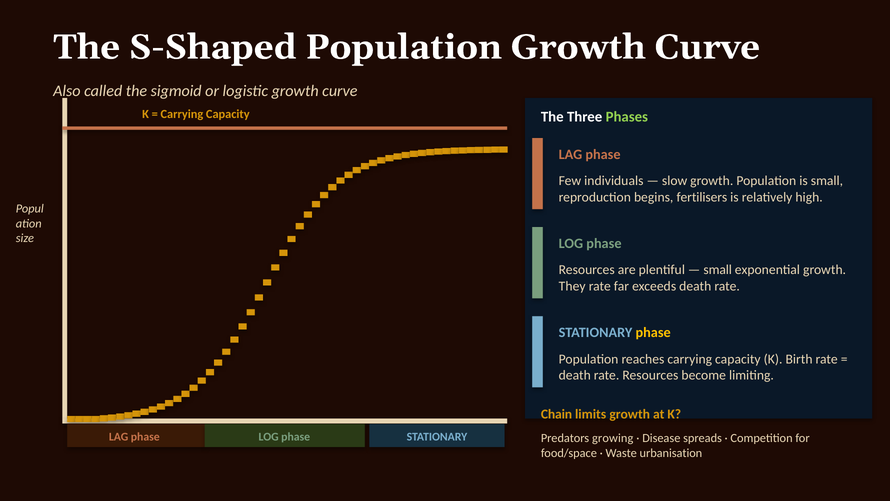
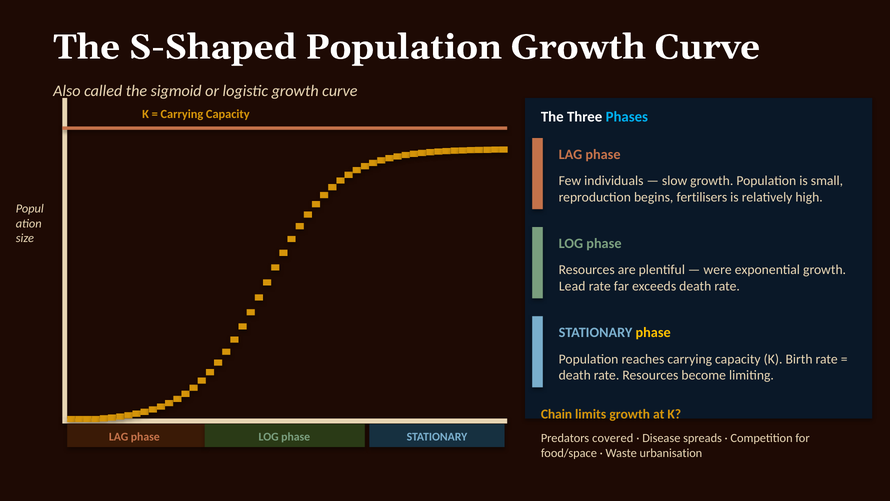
Phases colour: light green -> light blue
small at (718, 270): small -> were
They: They -> Lead
growing: growing -> covered
